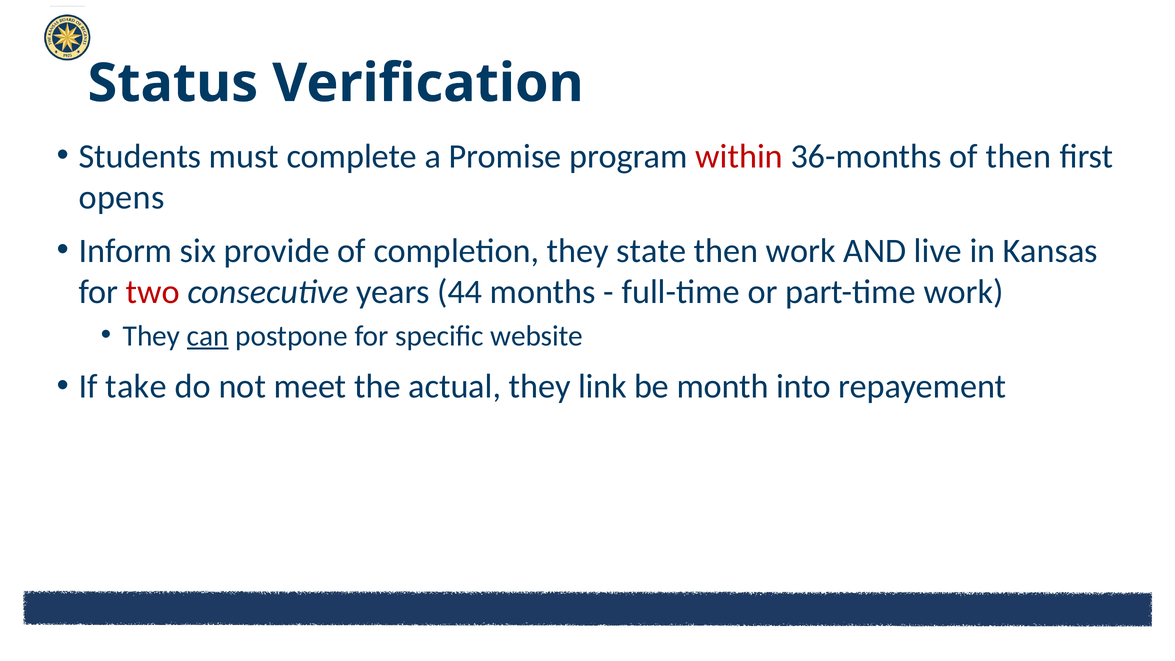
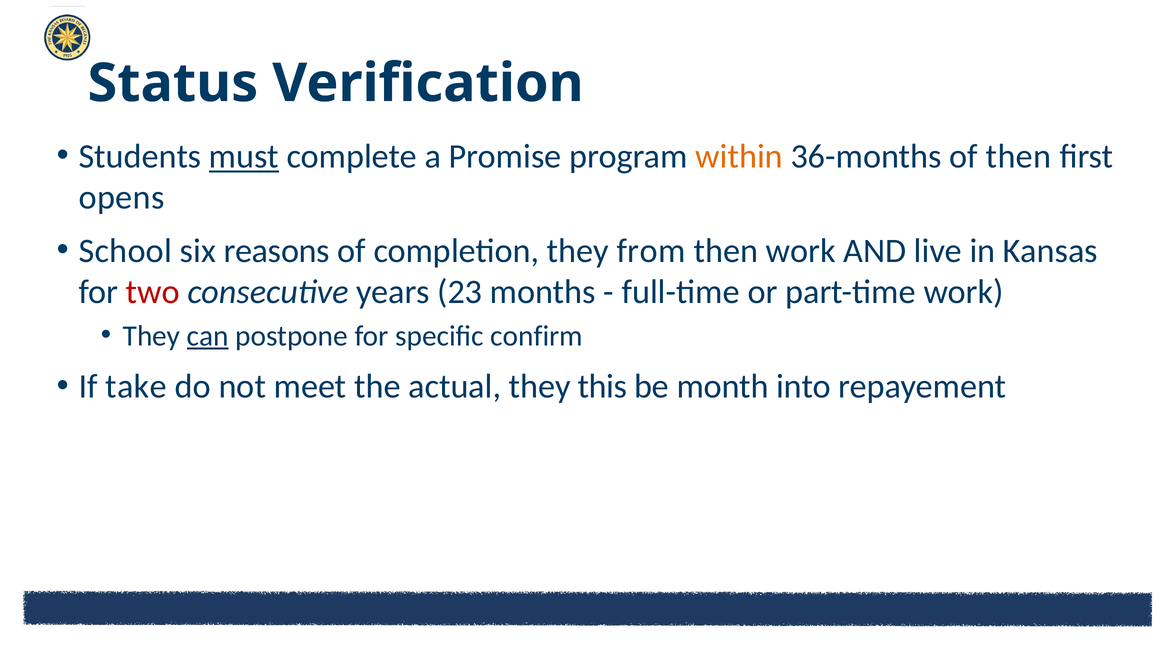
must underline: none -> present
within colour: red -> orange
Inform: Inform -> School
provide: provide -> reasons
state: state -> from
44: 44 -> 23
website: website -> confirm
link: link -> this
